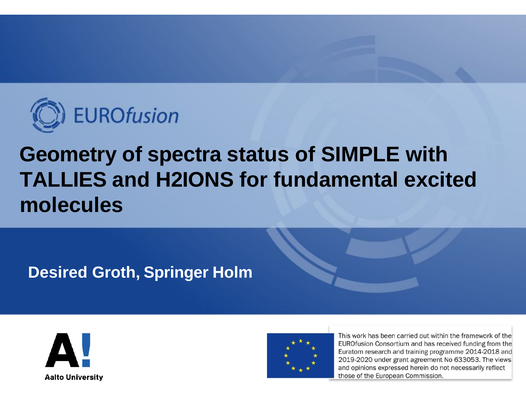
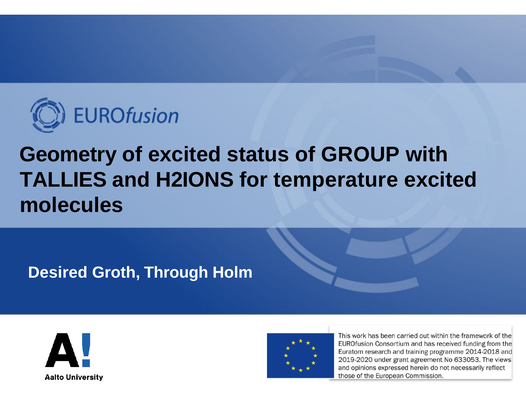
of spectra: spectra -> excited
SIMPLE: SIMPLE -> GROUP
fundamental: fundamental -> temperature
Springer: Springer -> Through
